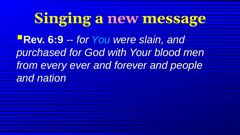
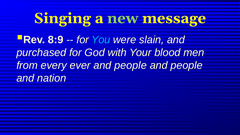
new colour: pink -> light green
6:9: 6:9 -> 8:9
forever at (131, 65): forever -> people
